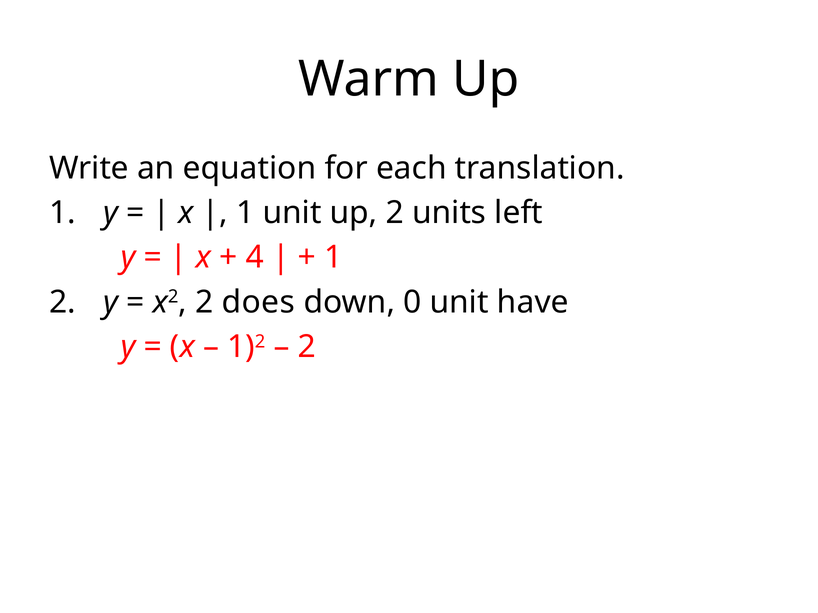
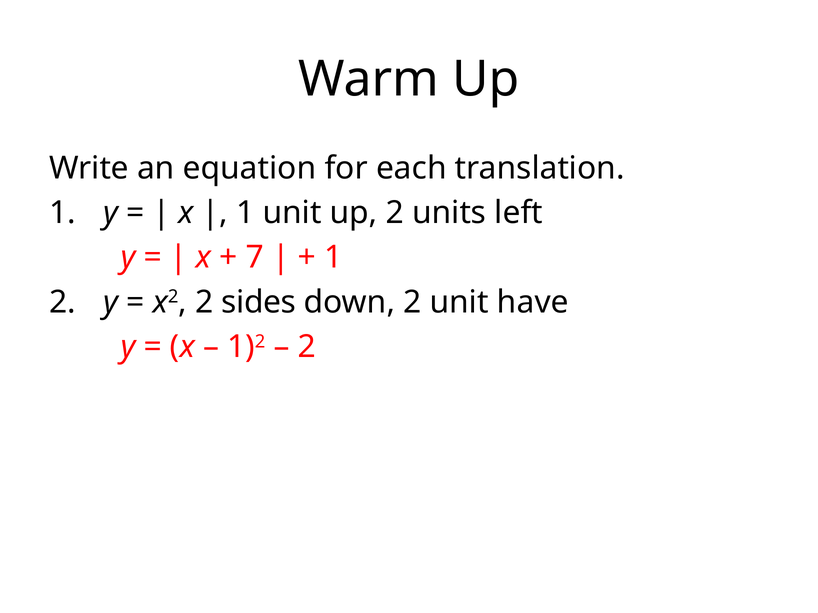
4: 4 -> 7
does: does -> sides
down 0: 0 -> 2
